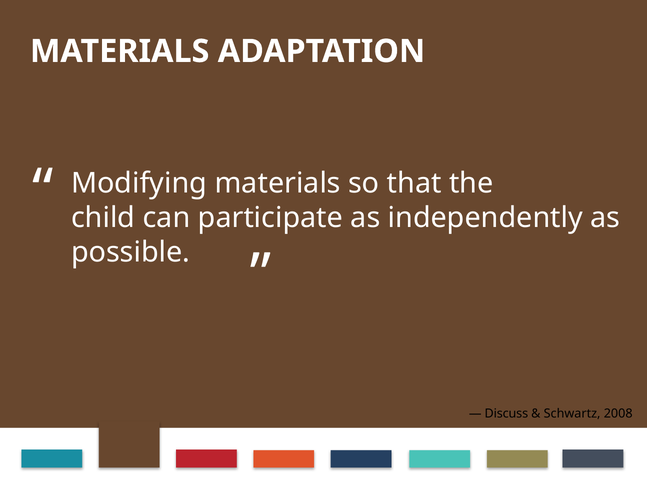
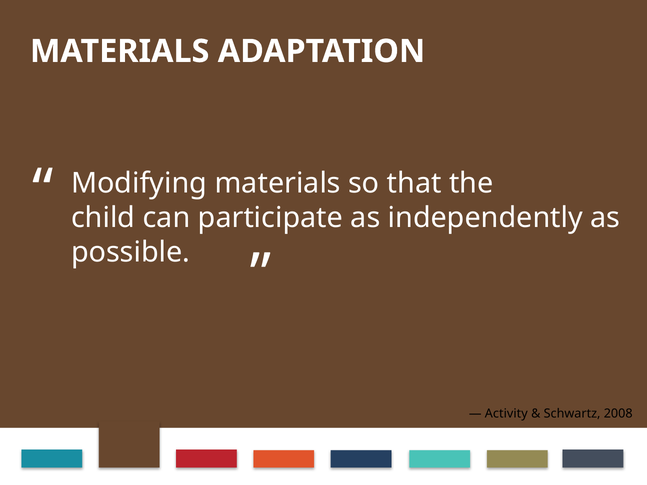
Discuss: Discuss -> Activity
